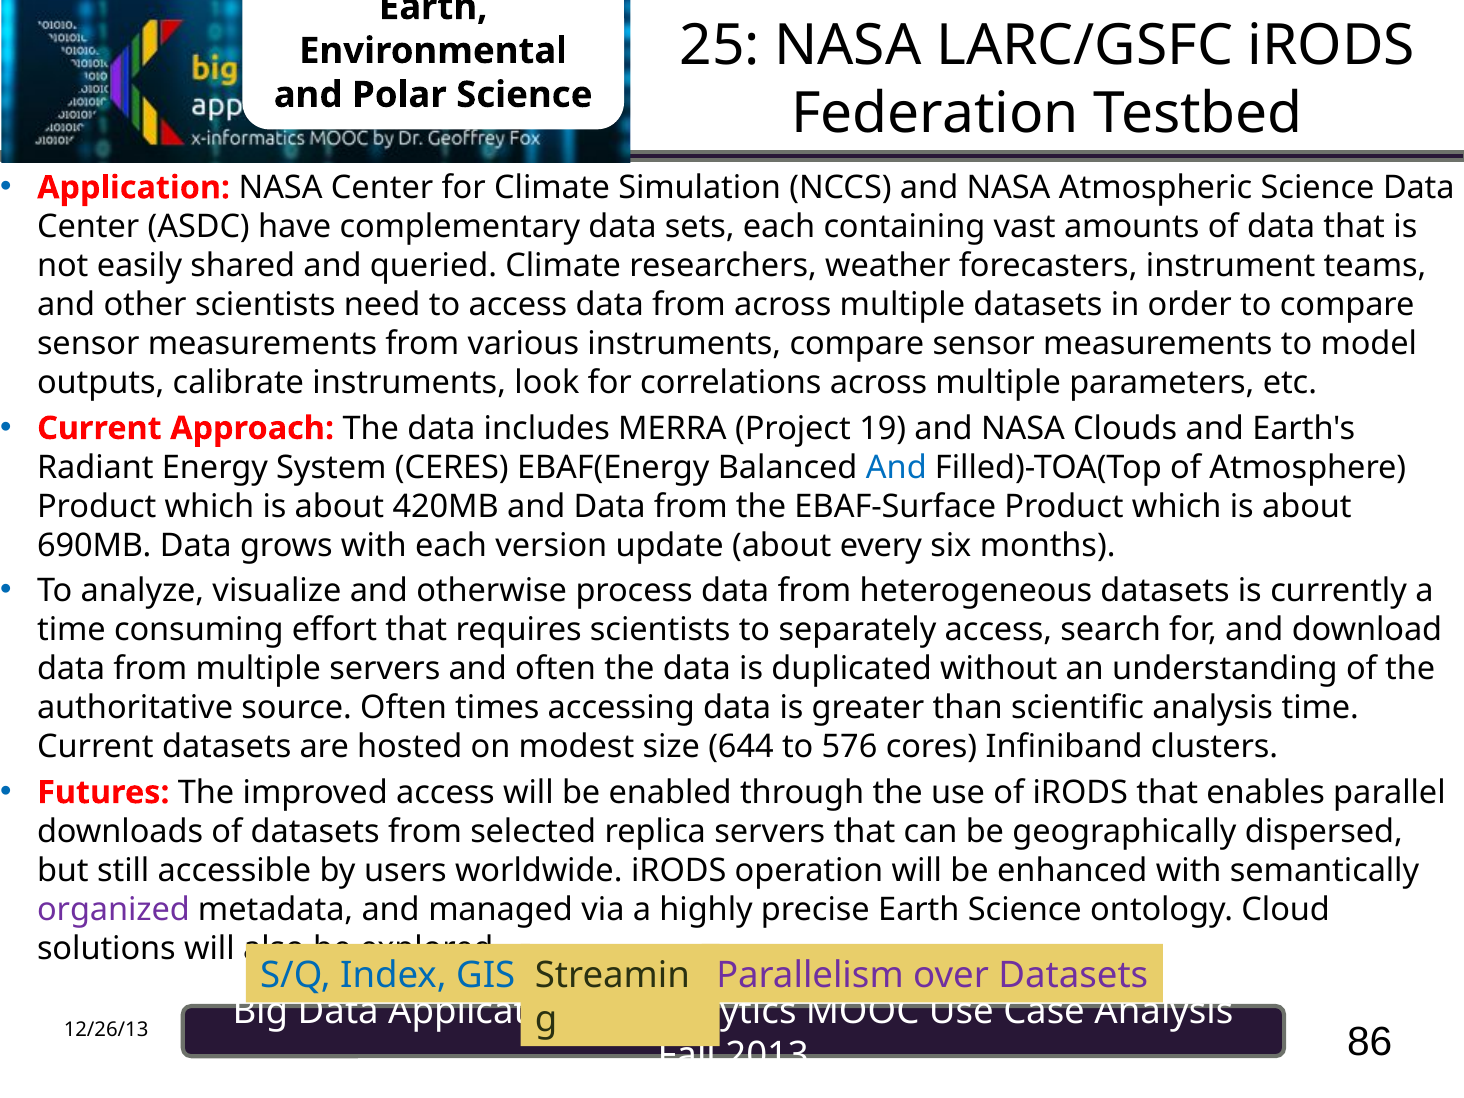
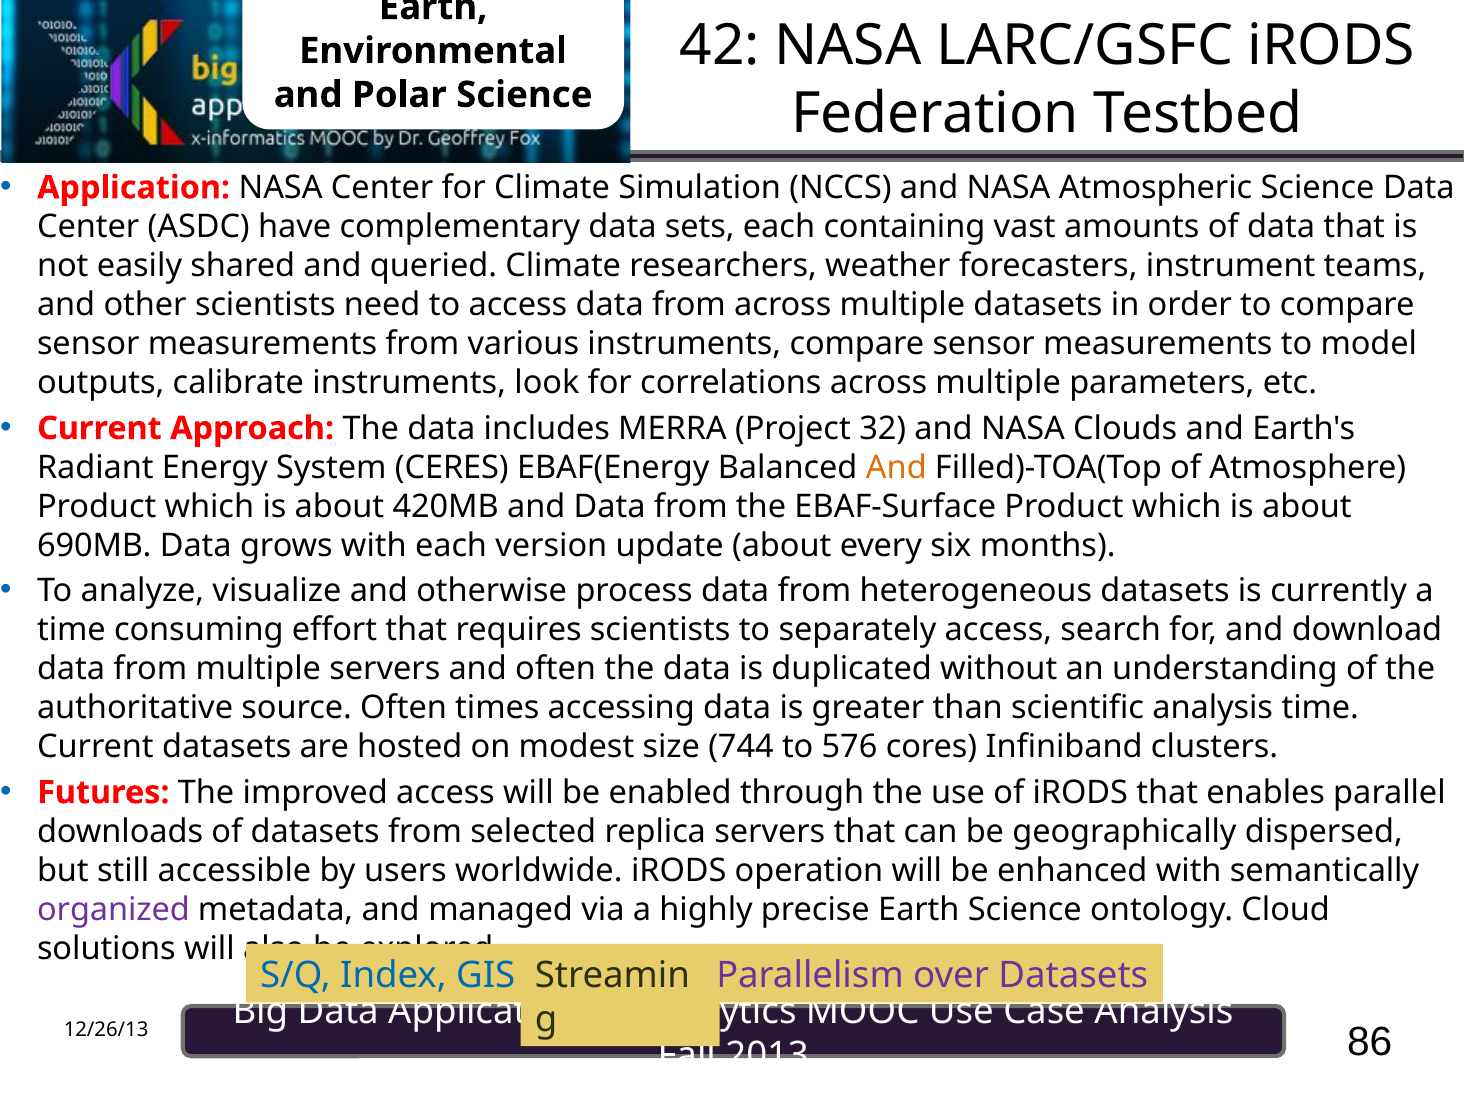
25: 25 -> 42
19: 19 -> 32
And at (896, 467) colour: blue -> orange
644: 644 -> 744
